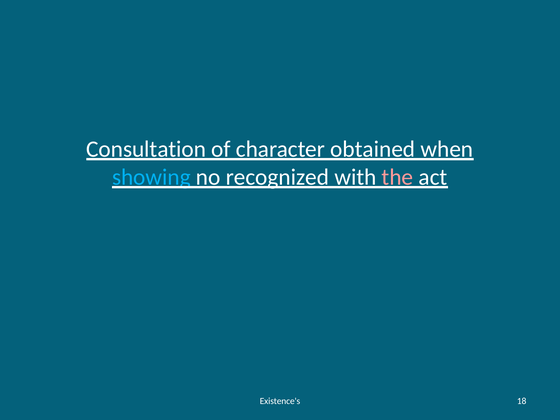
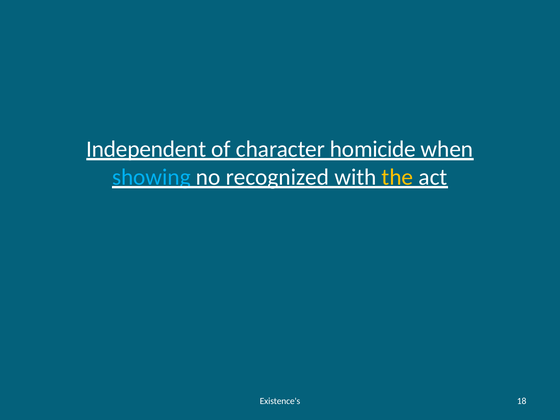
Consultation: Consultation -> Independent
obtained: obtained -> homicide
the colour: pink -> yellow
